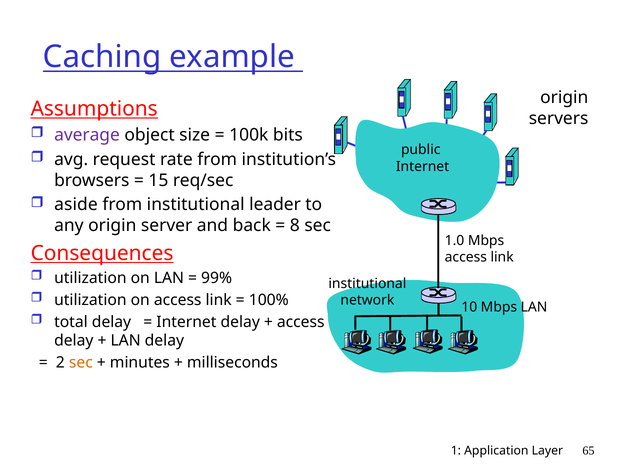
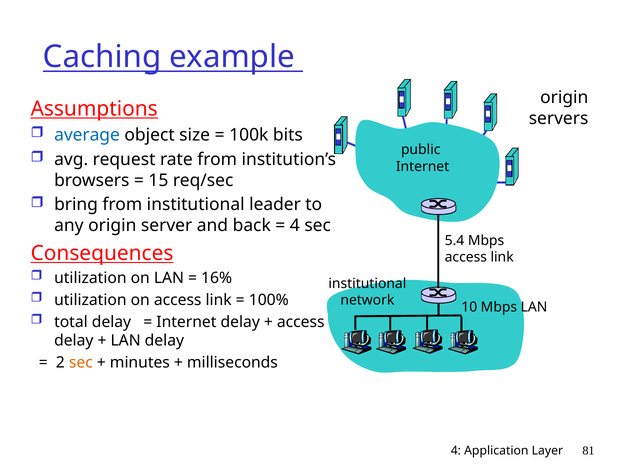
average colour: purple -> blue
aside: aside -> bring
8 at (295, 225): 8 -> 4
1.0: 1.0 -> 5.4
99%: 99% -> 16%
1 at (456, 450): 1 -> 4
65: 65 -> 81
